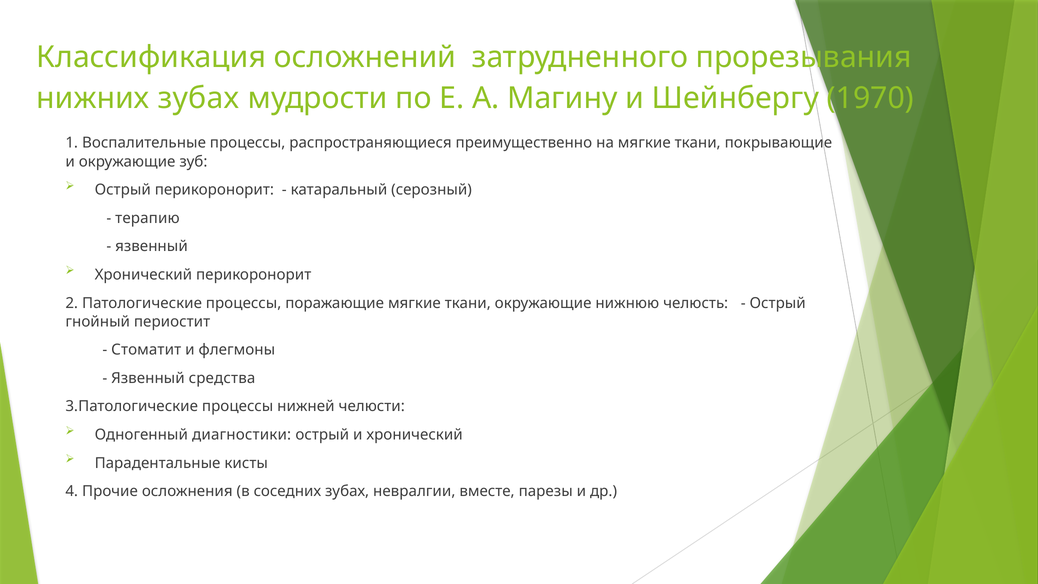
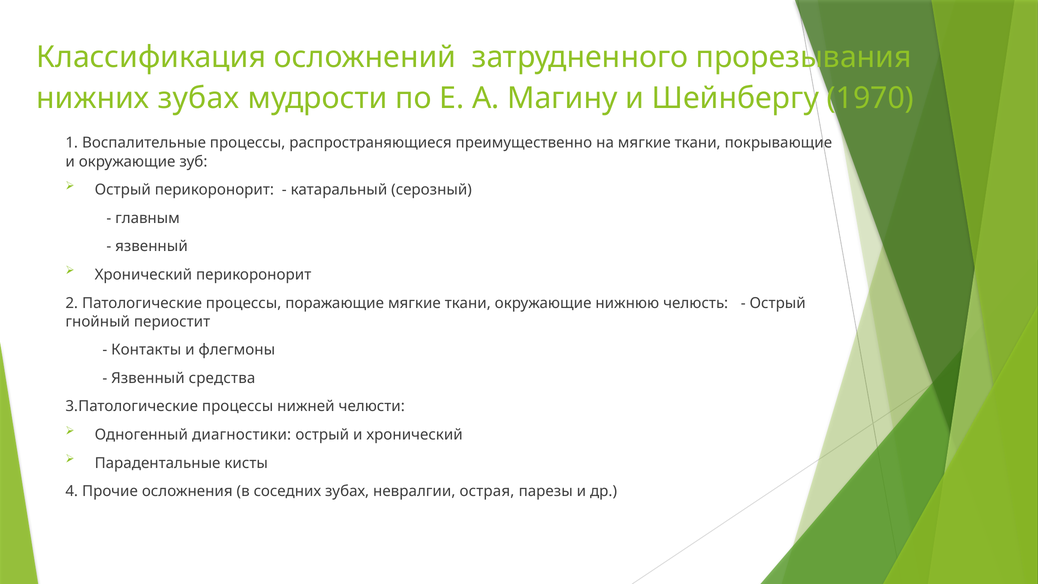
терапию: терапию -> главным
Стоматит: Стоматит -> Контакты
вместе: вместе -> острая
